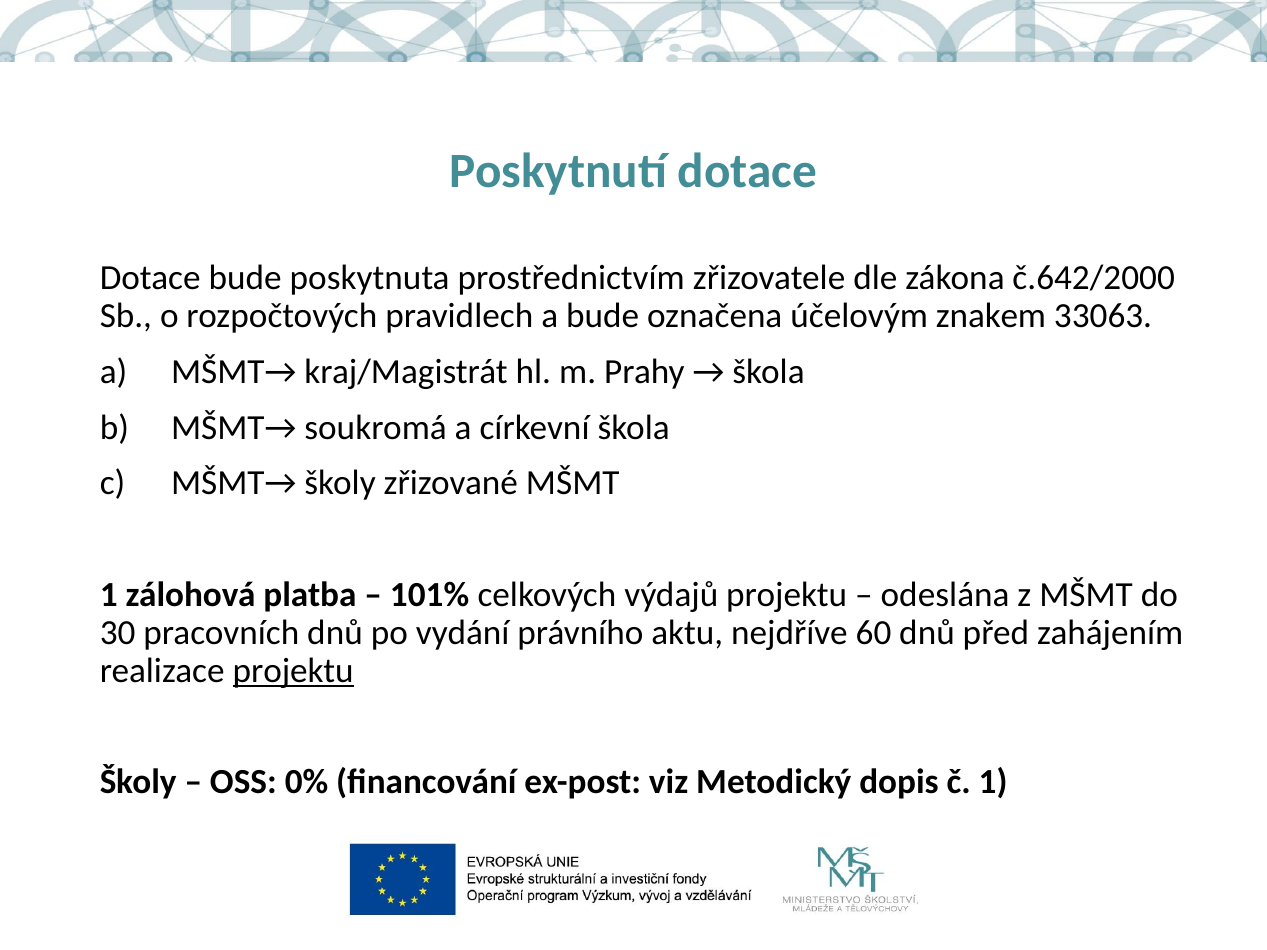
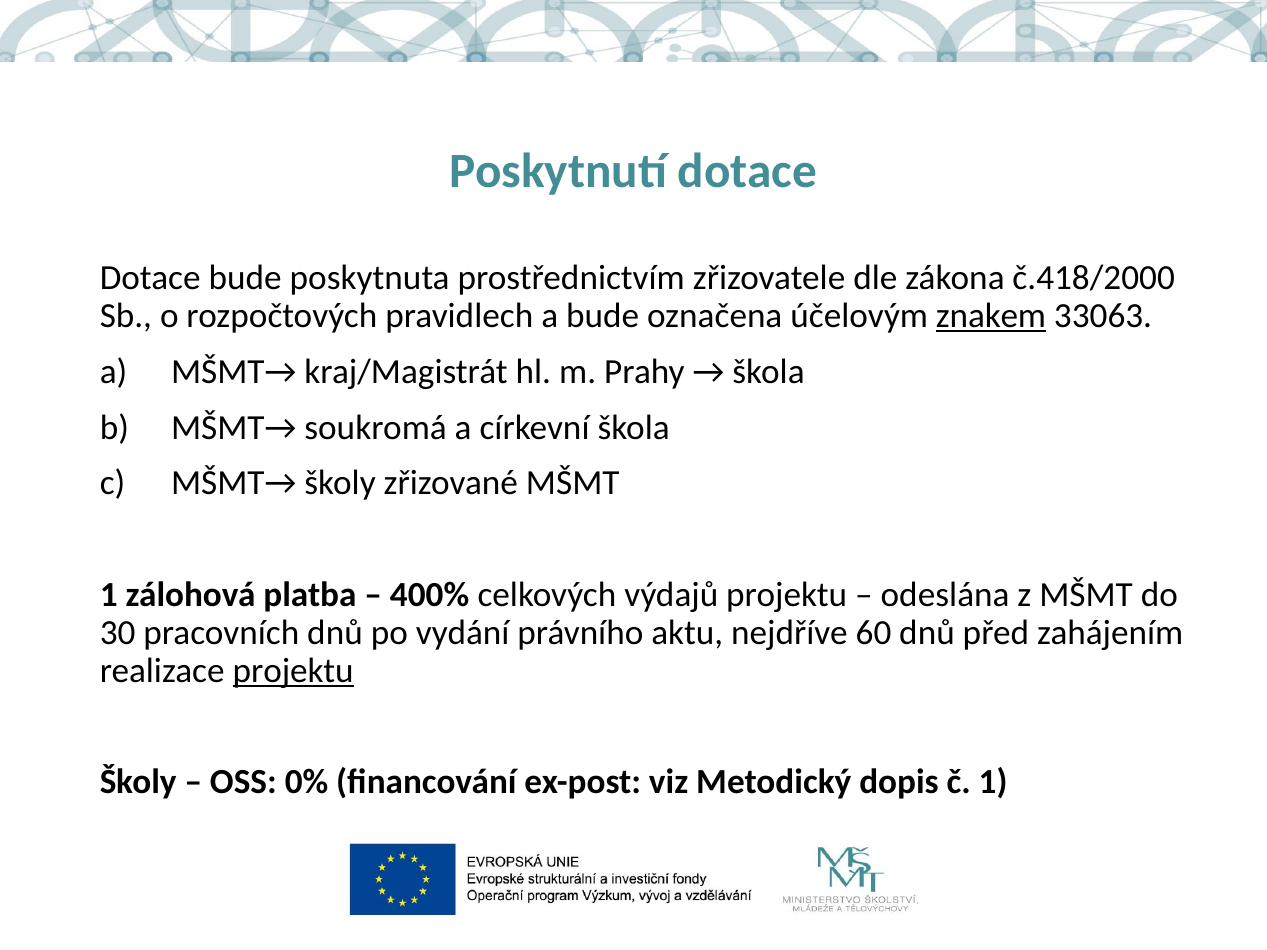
č.642/2000: č.642/2000 -> č.418/2000
znakem underline: none -> present
101%: 101% -> 400%
